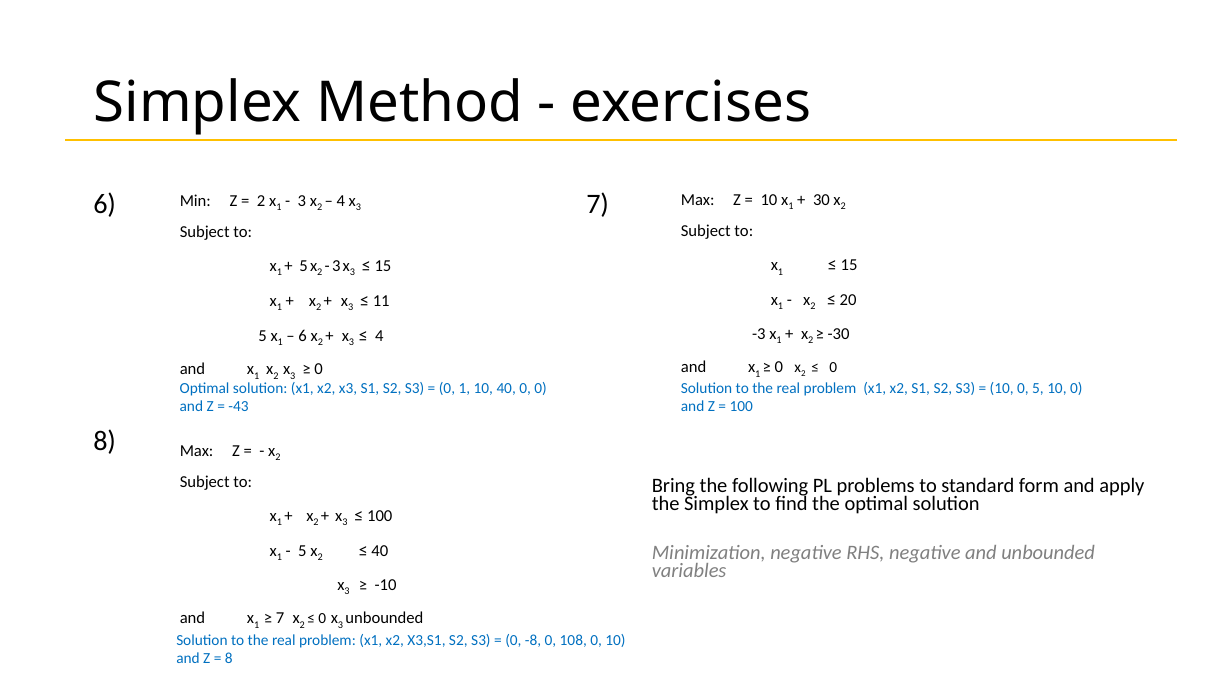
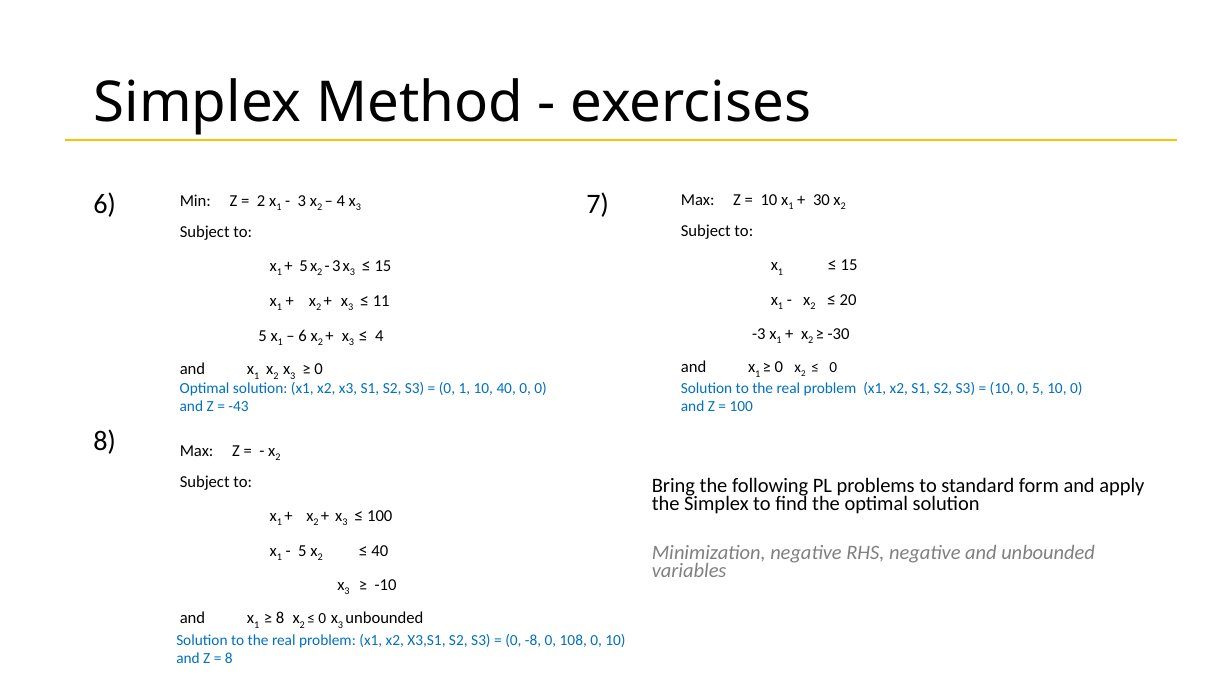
7 at (280, 618): 7 -> 8
